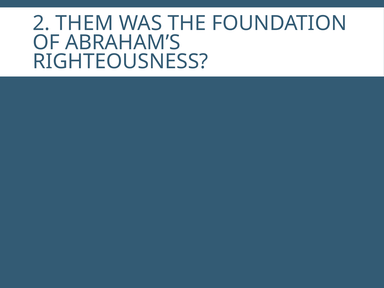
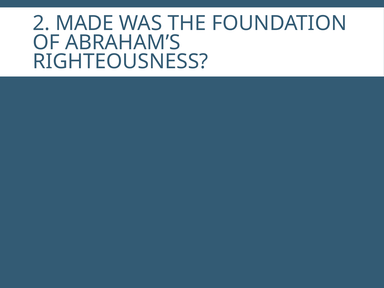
THEM: THEM -> MADE
